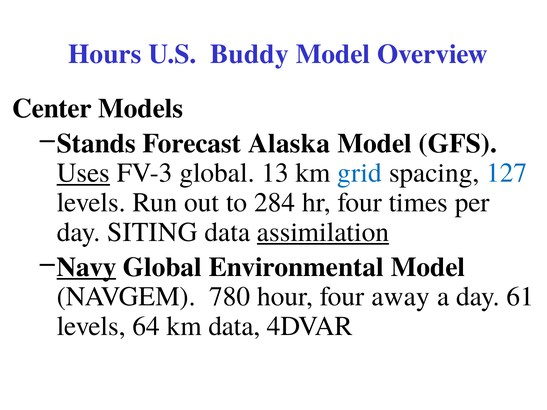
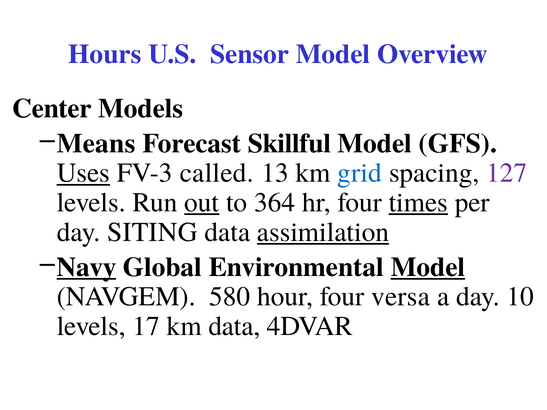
Buddy: Buddy -> Sensor
Stands: Stands -> Means
Alaska: Alaska -> Skillful
FV-3 global: global -> called
127 colour: blue -> purple
out underline: none -> present
284: 284 -> 364
times underline: none -> present
Model at (428, 267) underline: none -> present
780: 780 -> 580
away: away -> versa
61: 61 -> 10
64: 64 -> 17
